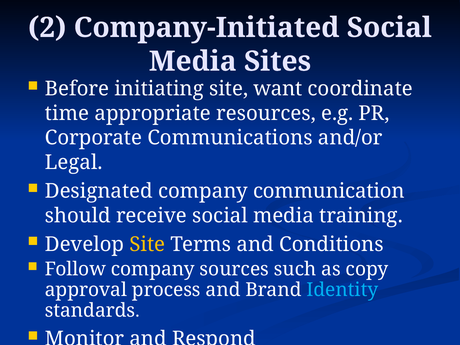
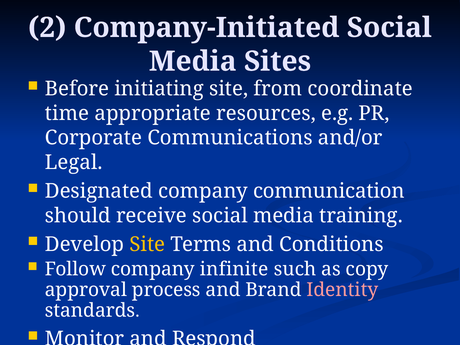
want: want -> from
sources: sources -> infinite
Identity colour: light blue -> pink
